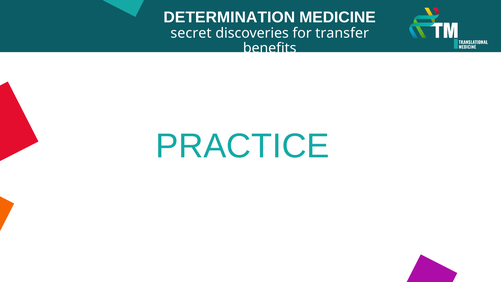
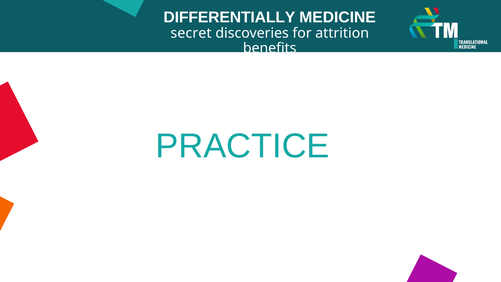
DETERMINATION: DETERMINATION -> DIFFERENTIALLY
transfer: transfer -> attrition
